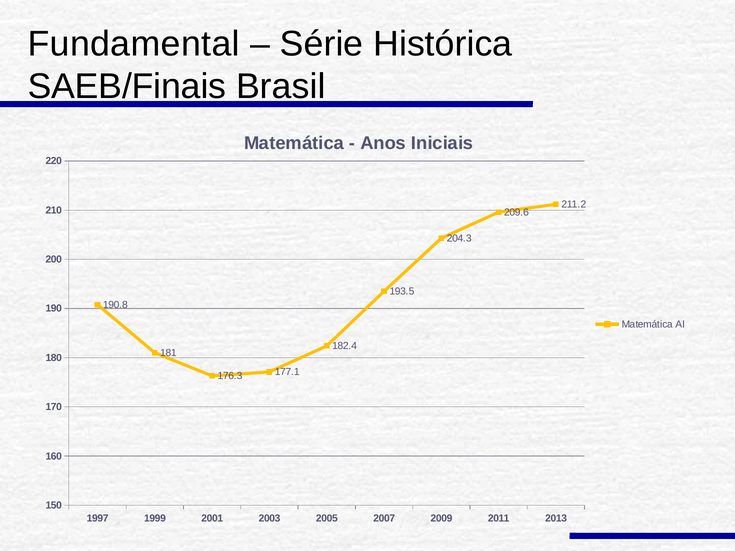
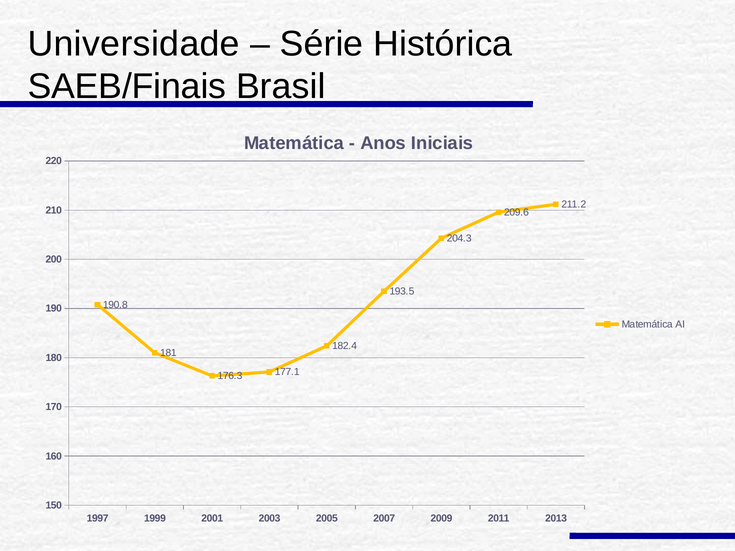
Fundamental: Fundamental -> Universidade
